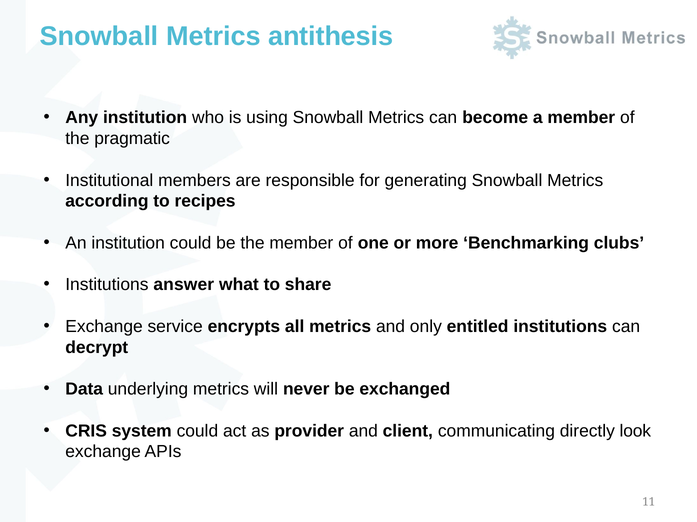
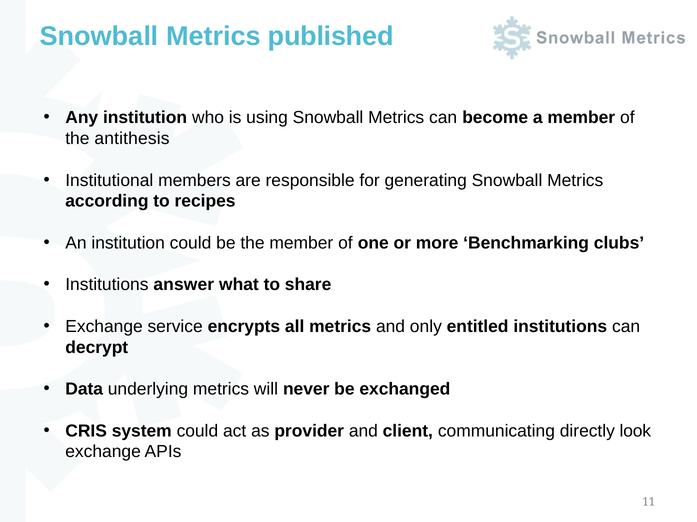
antithesis: antithesis -> published
pragmatic: pragmatic -> antithesis
